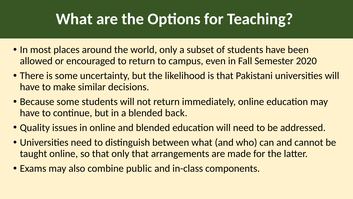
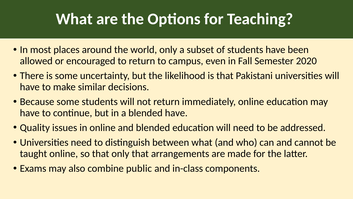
blended back: back -> have
